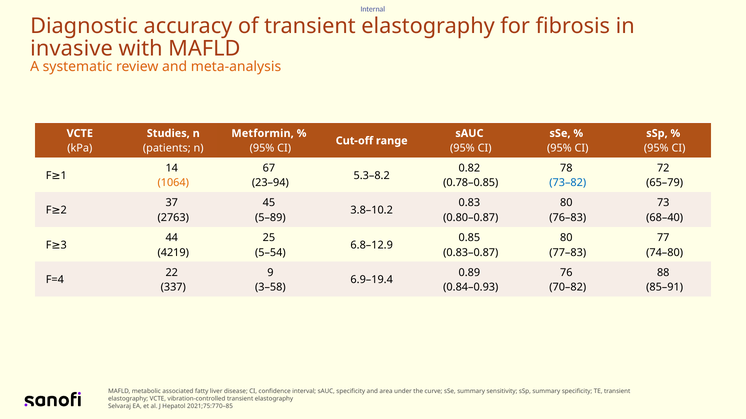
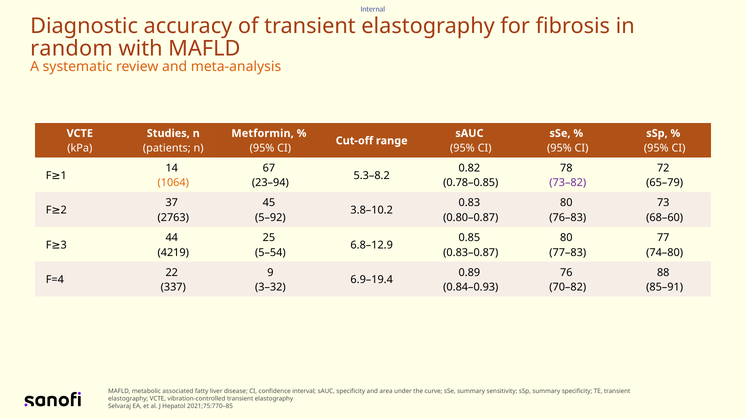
invasive: invasive -> random
73–82 colour: blue -> purple
5–89: 5–89 -> 5–92
68–40: 68–40 -> 68–60
3–58: 3–58 -> 3–32
